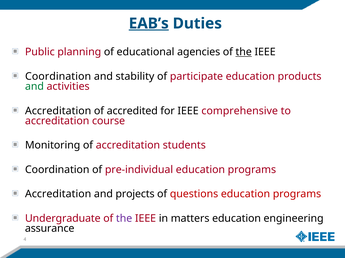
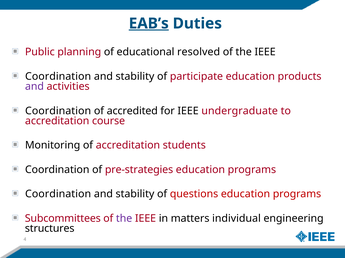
agencies: agencies -> resolved
the at (244, 52) underline: present -> none
and at (34, 87) colour: green -> purple
Accreditation at (58, 111): Accreditation -> Coordination
comprehensive: comprehensive -> undergraduate
pre-individual: pre-individual -> pre-strategies
Accreditation at (58, 195): Accreditation -> Coordination
projects at (135, 195): projects -> stability
Undergraduate: Undergraduate -> Subcommittees
matters education: education -> individual
assurance: assurance -> structures
